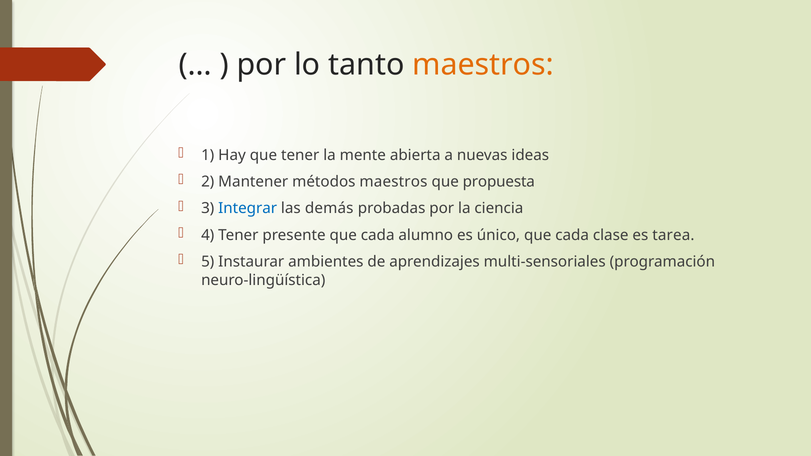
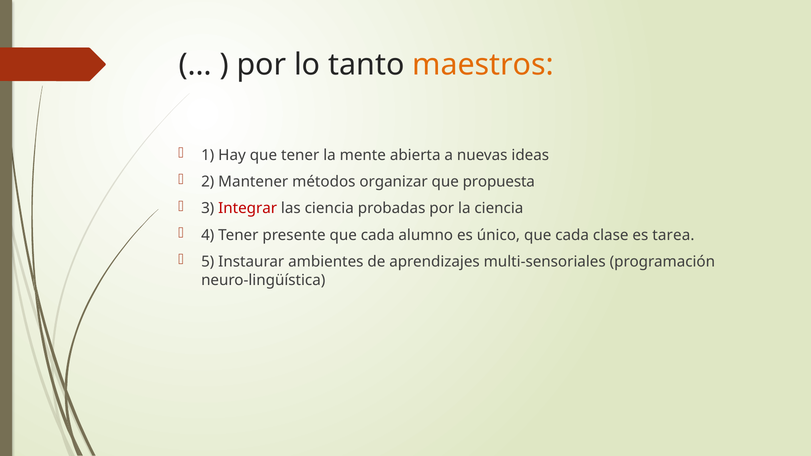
métodos maestros: maestros -> organizar
Integrar colour: blue -> red
las demás: demás -> ciencia
